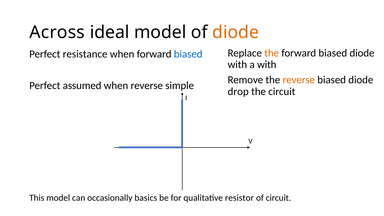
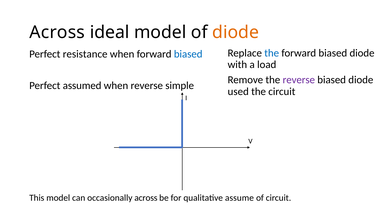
the at (272, 53) colour: orange -> blue
a with: with -> load
reverse at (299, 80) colour: orange -> purple
drop: drop -> used
occasionally basics: basics -> across
resistor: resistor -> assume
